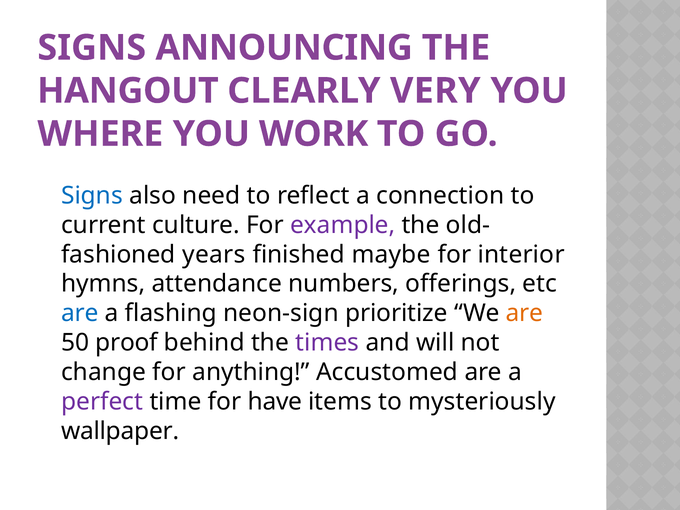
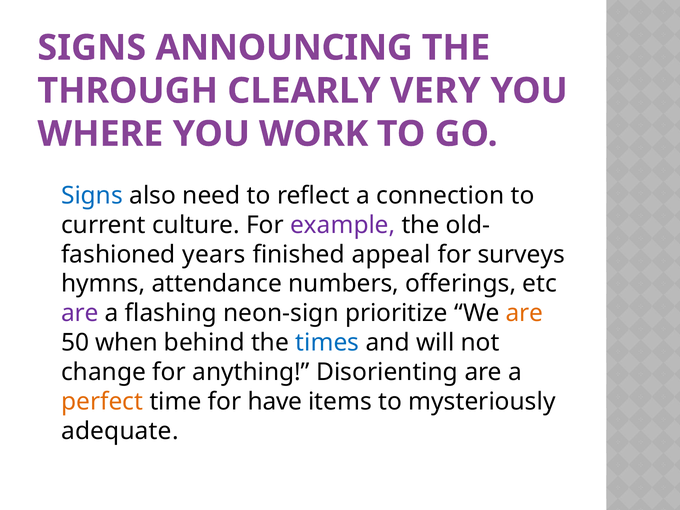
HANGOUT: HANGOUT -> THROUGH
maybe: maybe -> appeal
interior: interior -> surveys
are at (80, 313) colour: blue -> purple
proof: proof -> when
times colour: purple -> blue
Accustomed: Accustomed -> Disorienting
perfect colour: purple -> orange
wallpaper: wallpaper -> adequate
